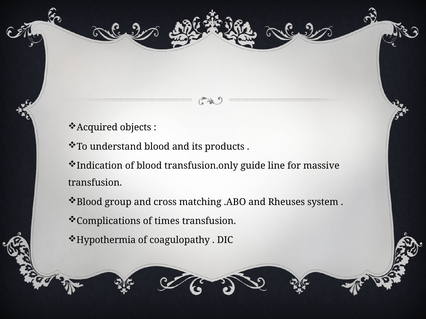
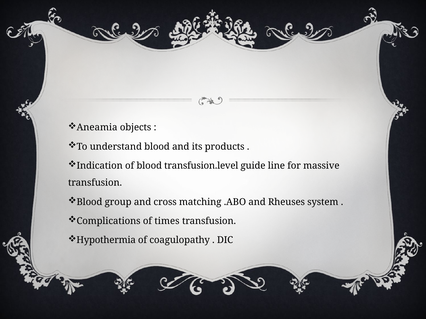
Acquired: Acquired -> Aneamia
transfusion.only: transfusion.only -> transfusion.level
